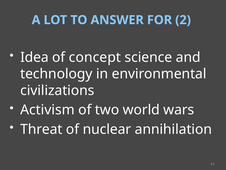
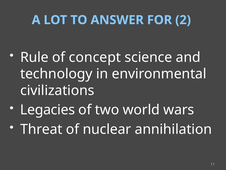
Idea: Idea -> Rule
Activism: Activism -> Legacies
